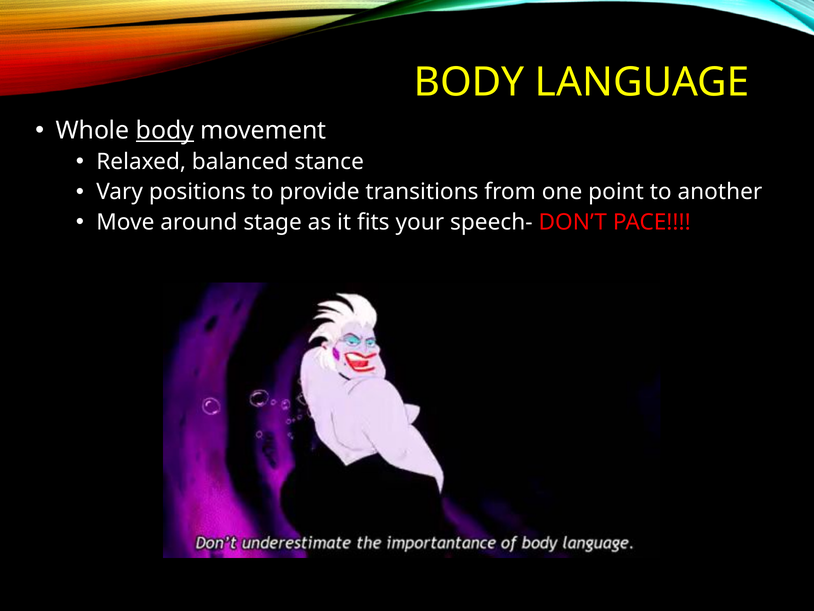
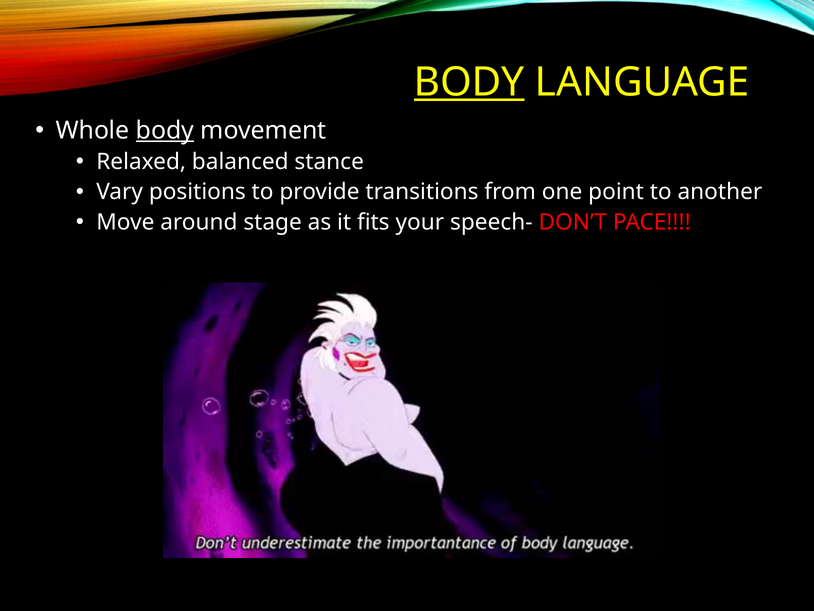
BODY at (469, 82) underline: none -> present
